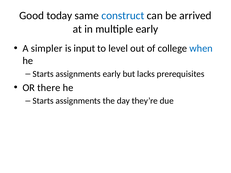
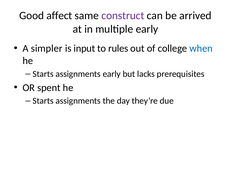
today: today -> affect
construct colour: blue -> purple
level: level -> rules
there: there -> spent
